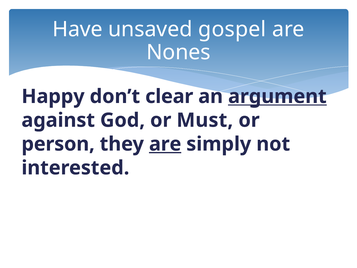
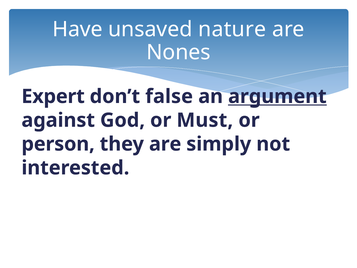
gospel: gospel -> nature
Happy: Happy -> Expert
clear: clear -> false
are at (165, 144) underline: present -> none
